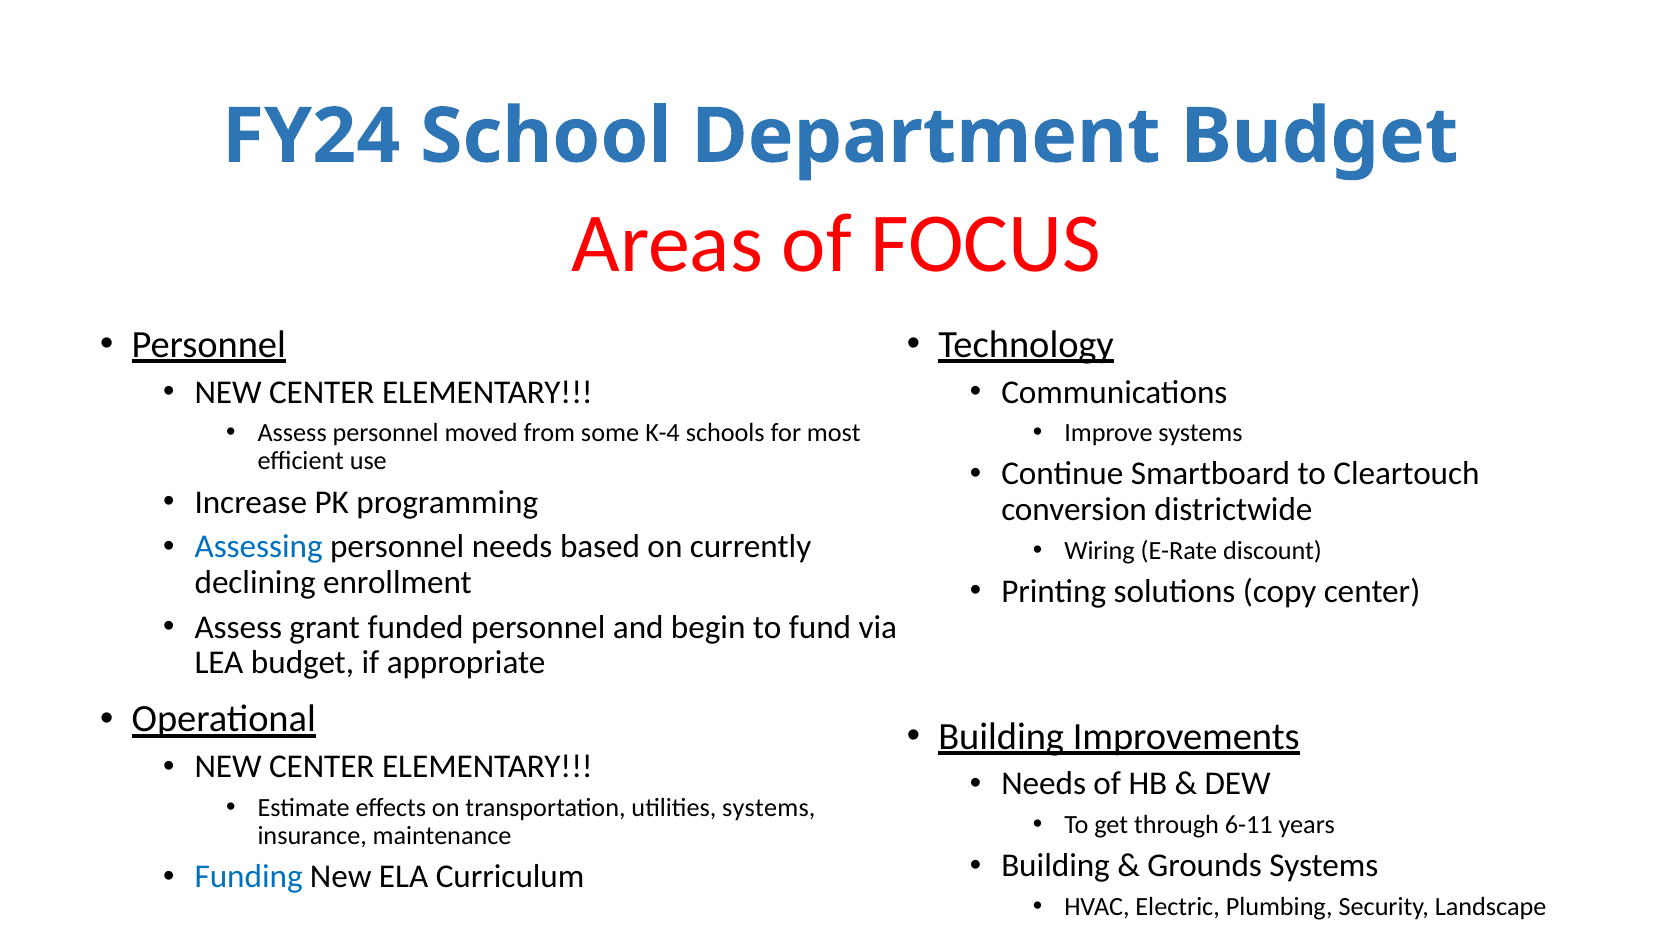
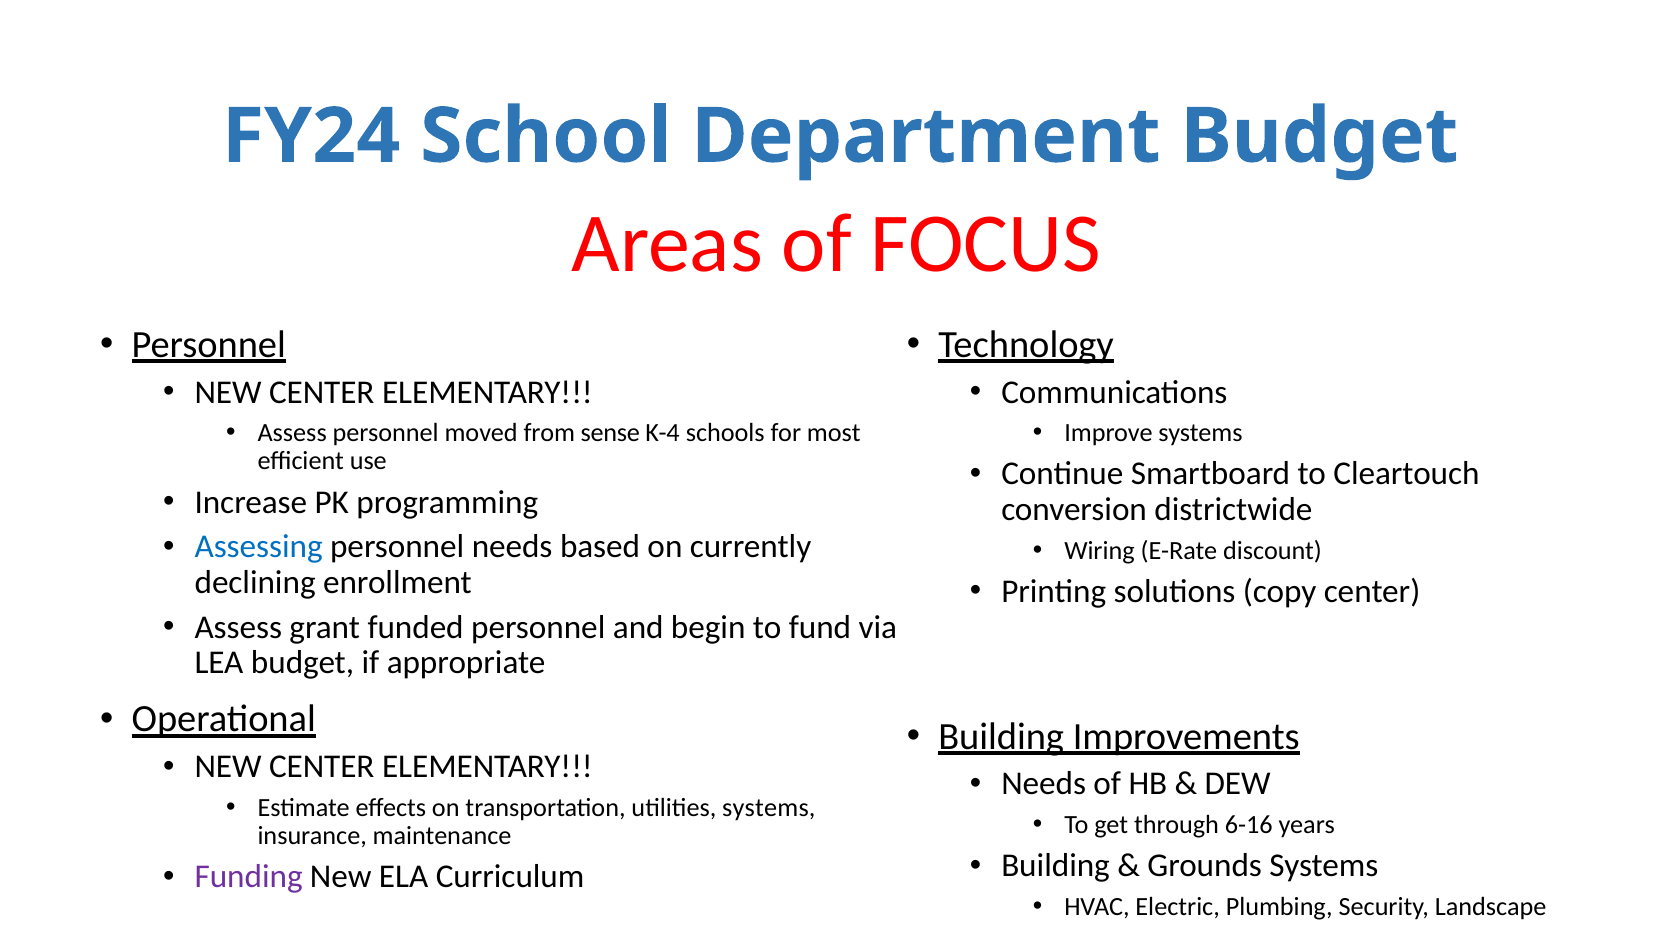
some: some -> sense
6-11: 6-11 -> 6-16
Funding colour: blue -> purple
